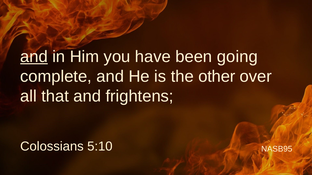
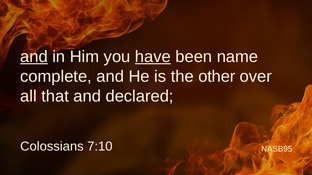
have underline: none -> present
going: going -> name
frightens: frightens -> declared
5:10: 5:10 -> 7:10
